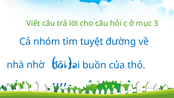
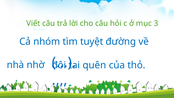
buồn: buồn -> quên
